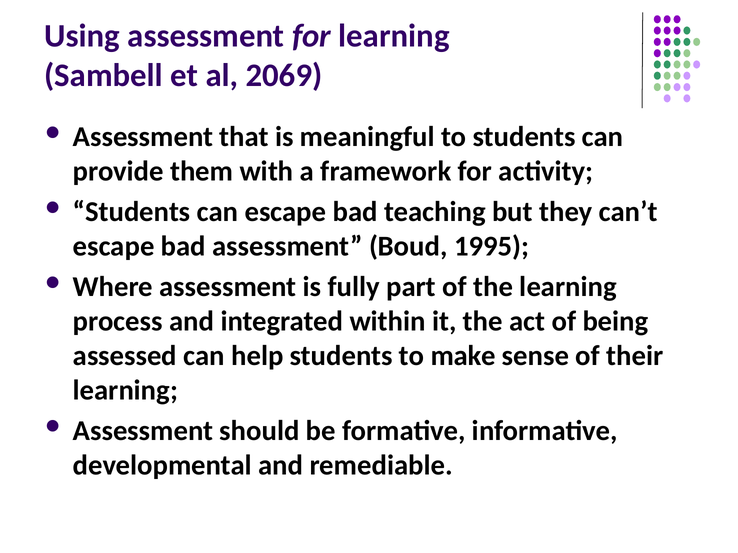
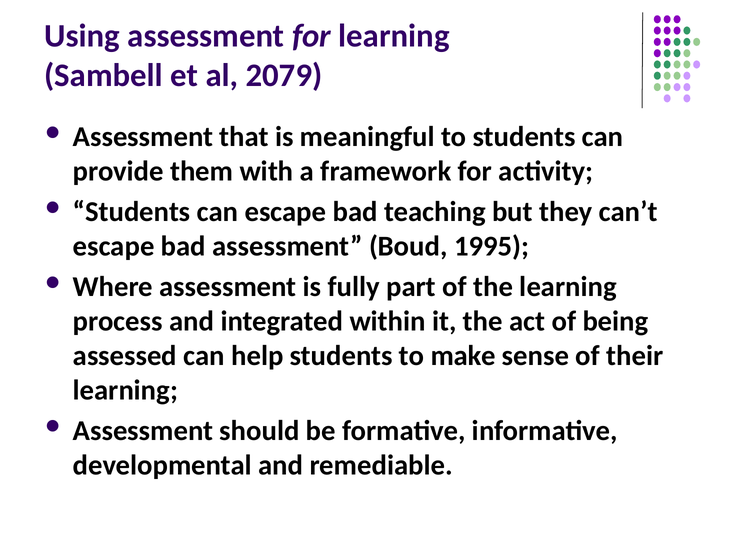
2069: 2069 -> 2079
